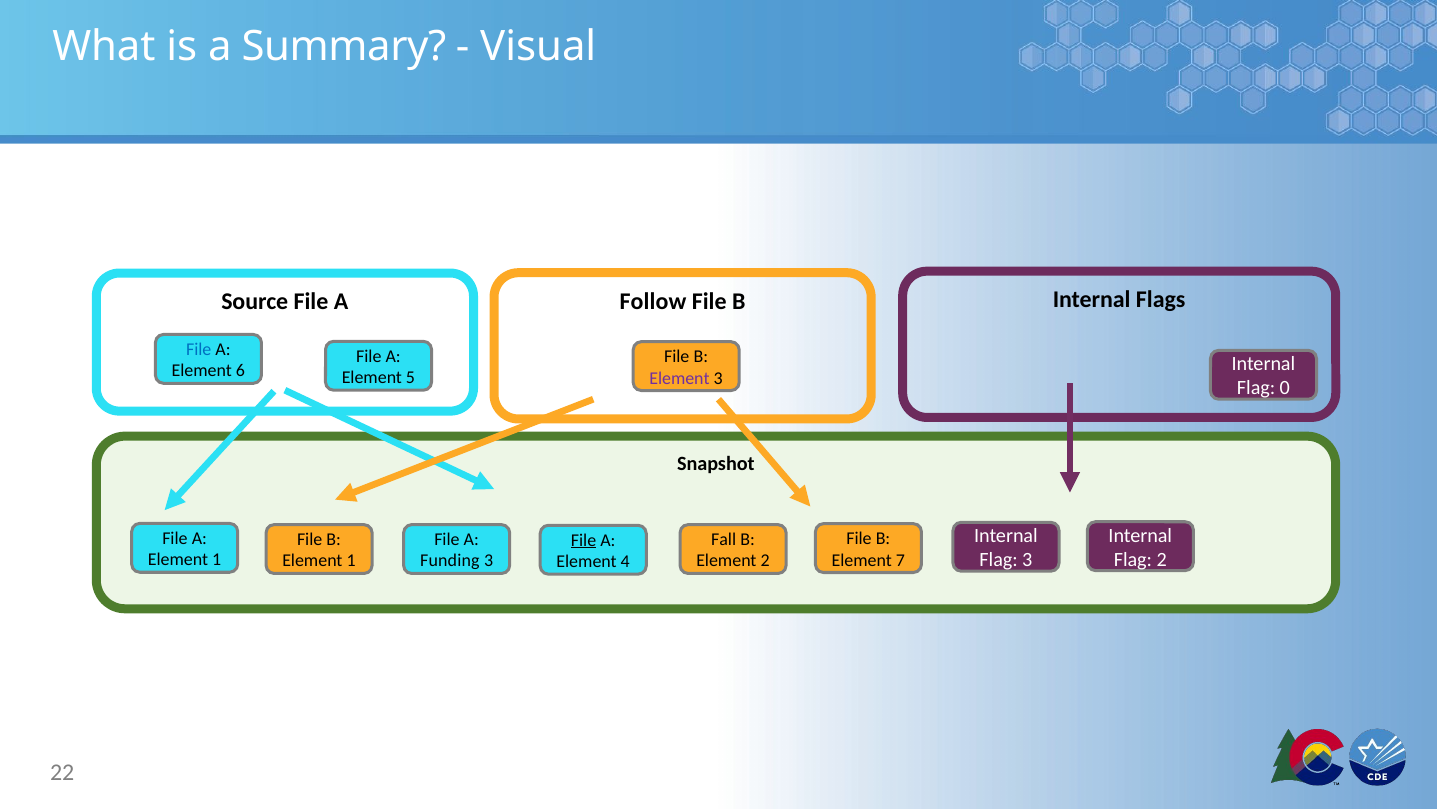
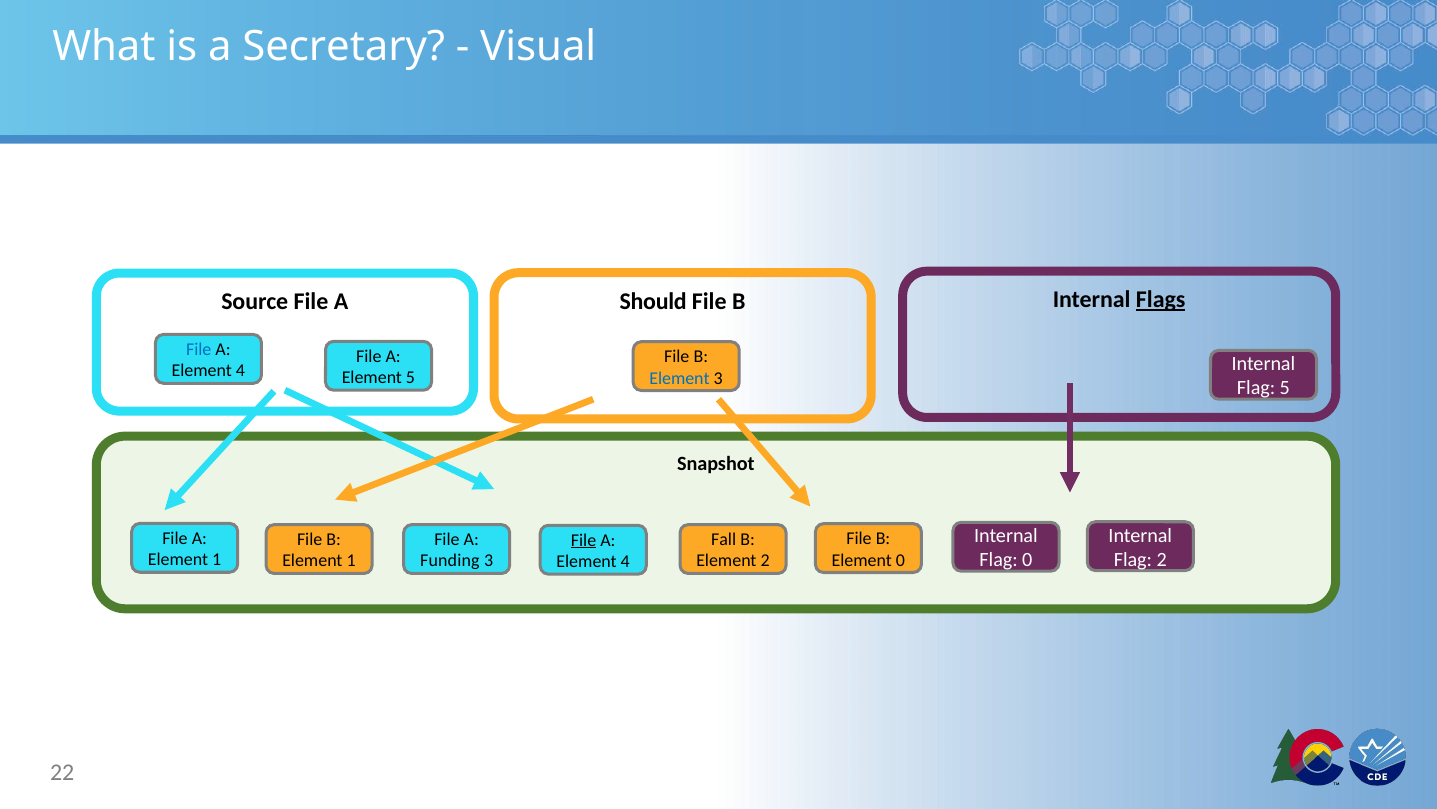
Summary: Summary -> Secretary
Follow: Follow -> Should
Flags underline: none -> present
6 at (240, 371): 6 -> 4
Element at (680, 378) colour: purple -> blue
Flag 0: 0 -> 5
Flag 3: 3 -> 0
Element 7: 7 -> 0
